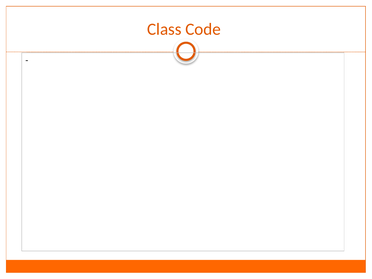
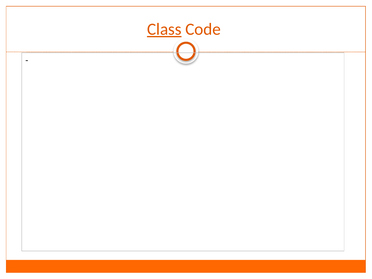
Class underline: none -> present
